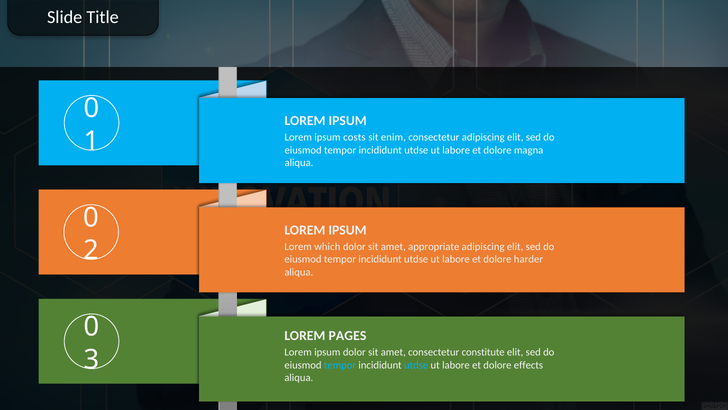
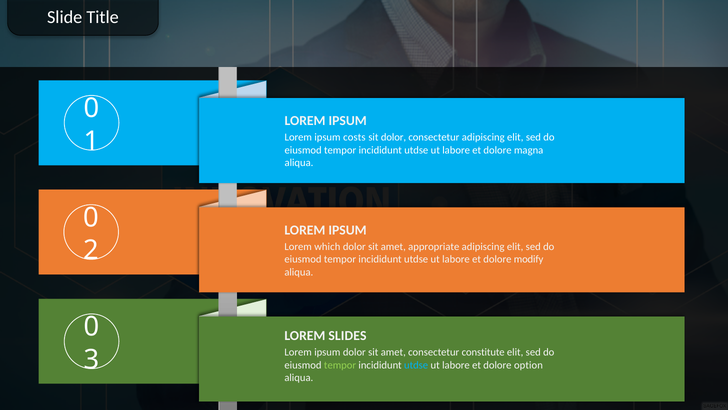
sit enim: enim -> dolor
harder: harder -> modify
PAGES: PAGES -> SLIDES
tempor at (340, 365) colour: light blue -> light green
effects: effects -> option
